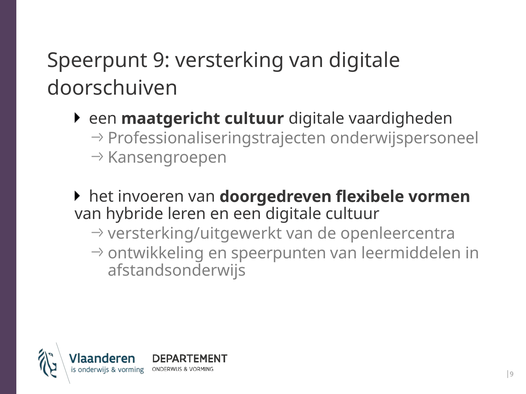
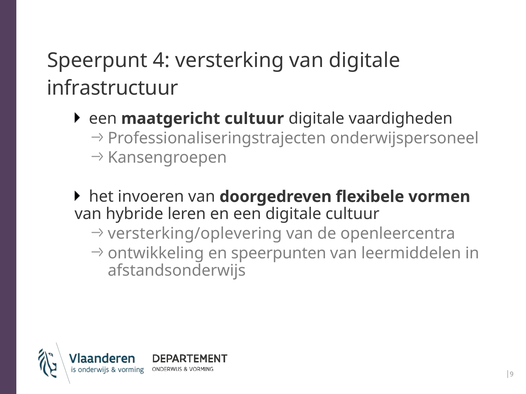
9: 9 -> 4
doorschuiven: doorschuiven -> infrastructuur
versterking/uitgewerkt: versterking/uitgewerkt -> versterking/oplevering
